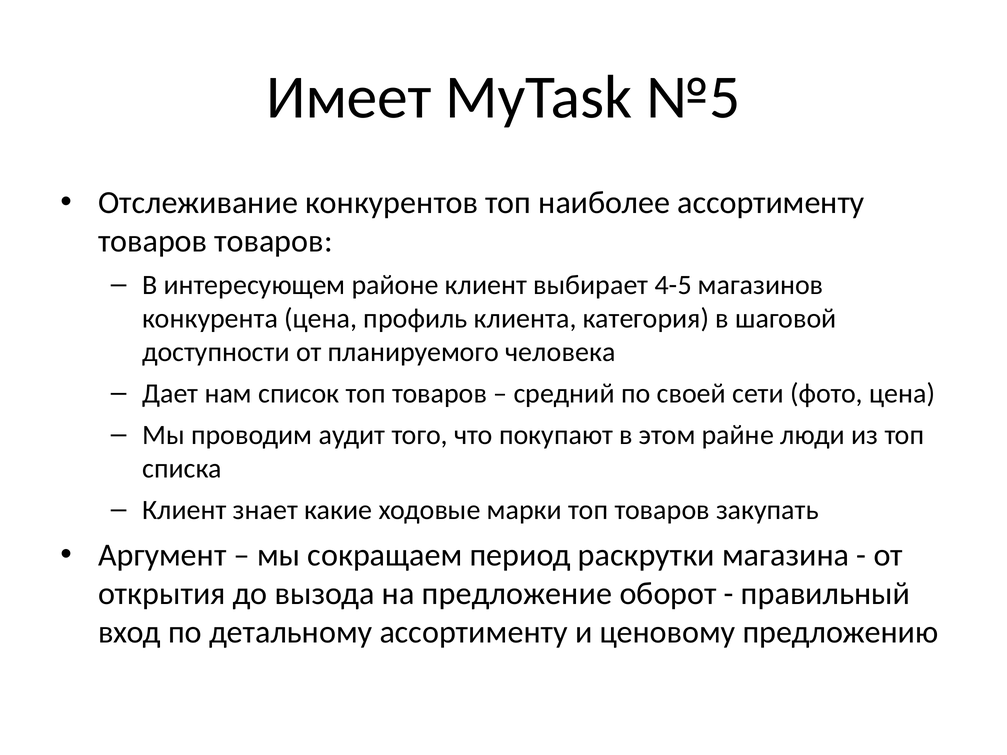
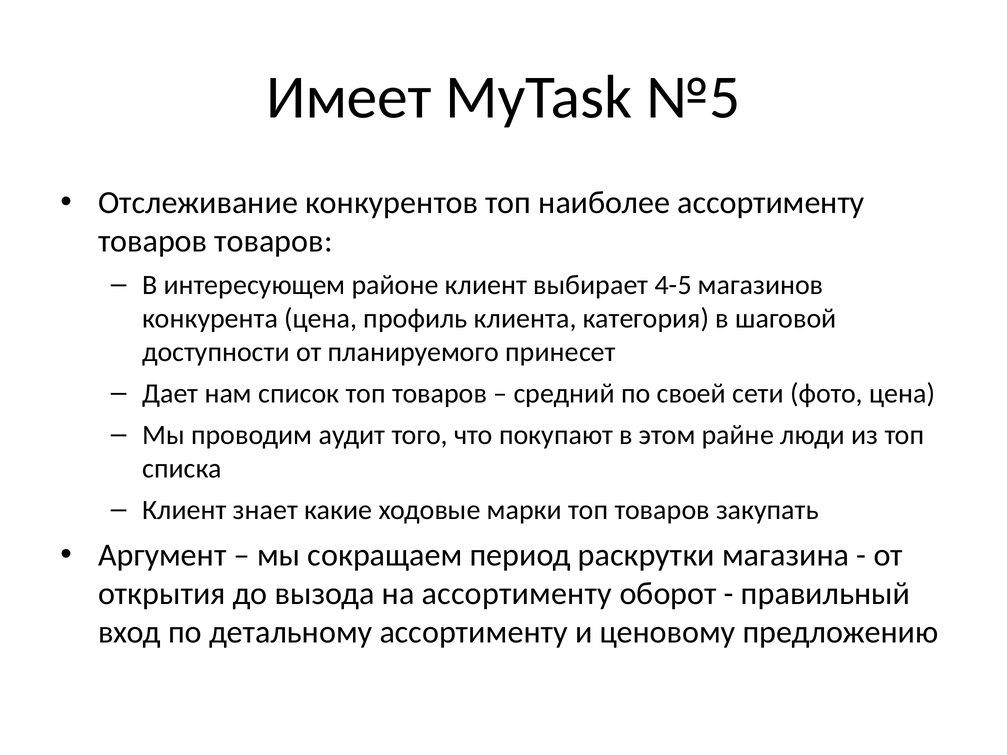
человека: человека -> принесет
на предложение: предложение -> ассортименту
